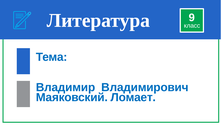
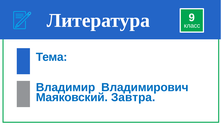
Ломает: Ломает -> Завтра
